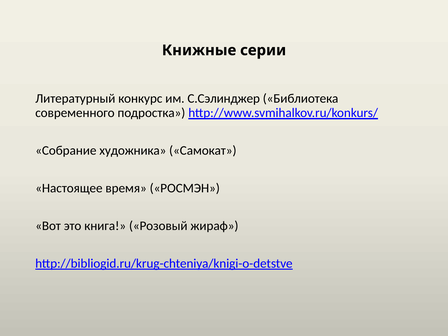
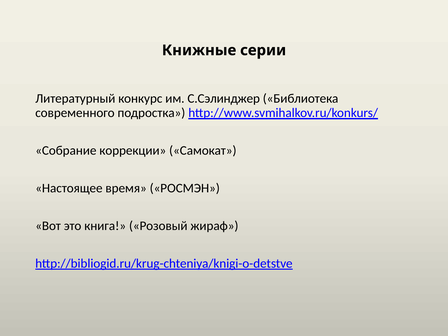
художника: художника -> коррекции
